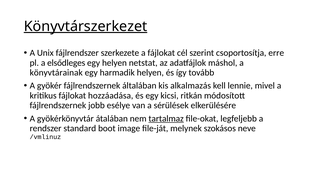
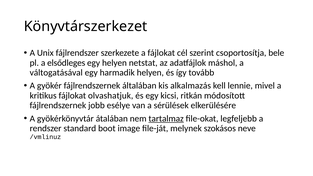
Könyvtárszerkezet underline: present -> none
erre: erre -> bele
könyvtárainak: könyvtárainak -> váltogatásával
hozzáadása: hozzáadása -> olvashatjuk
